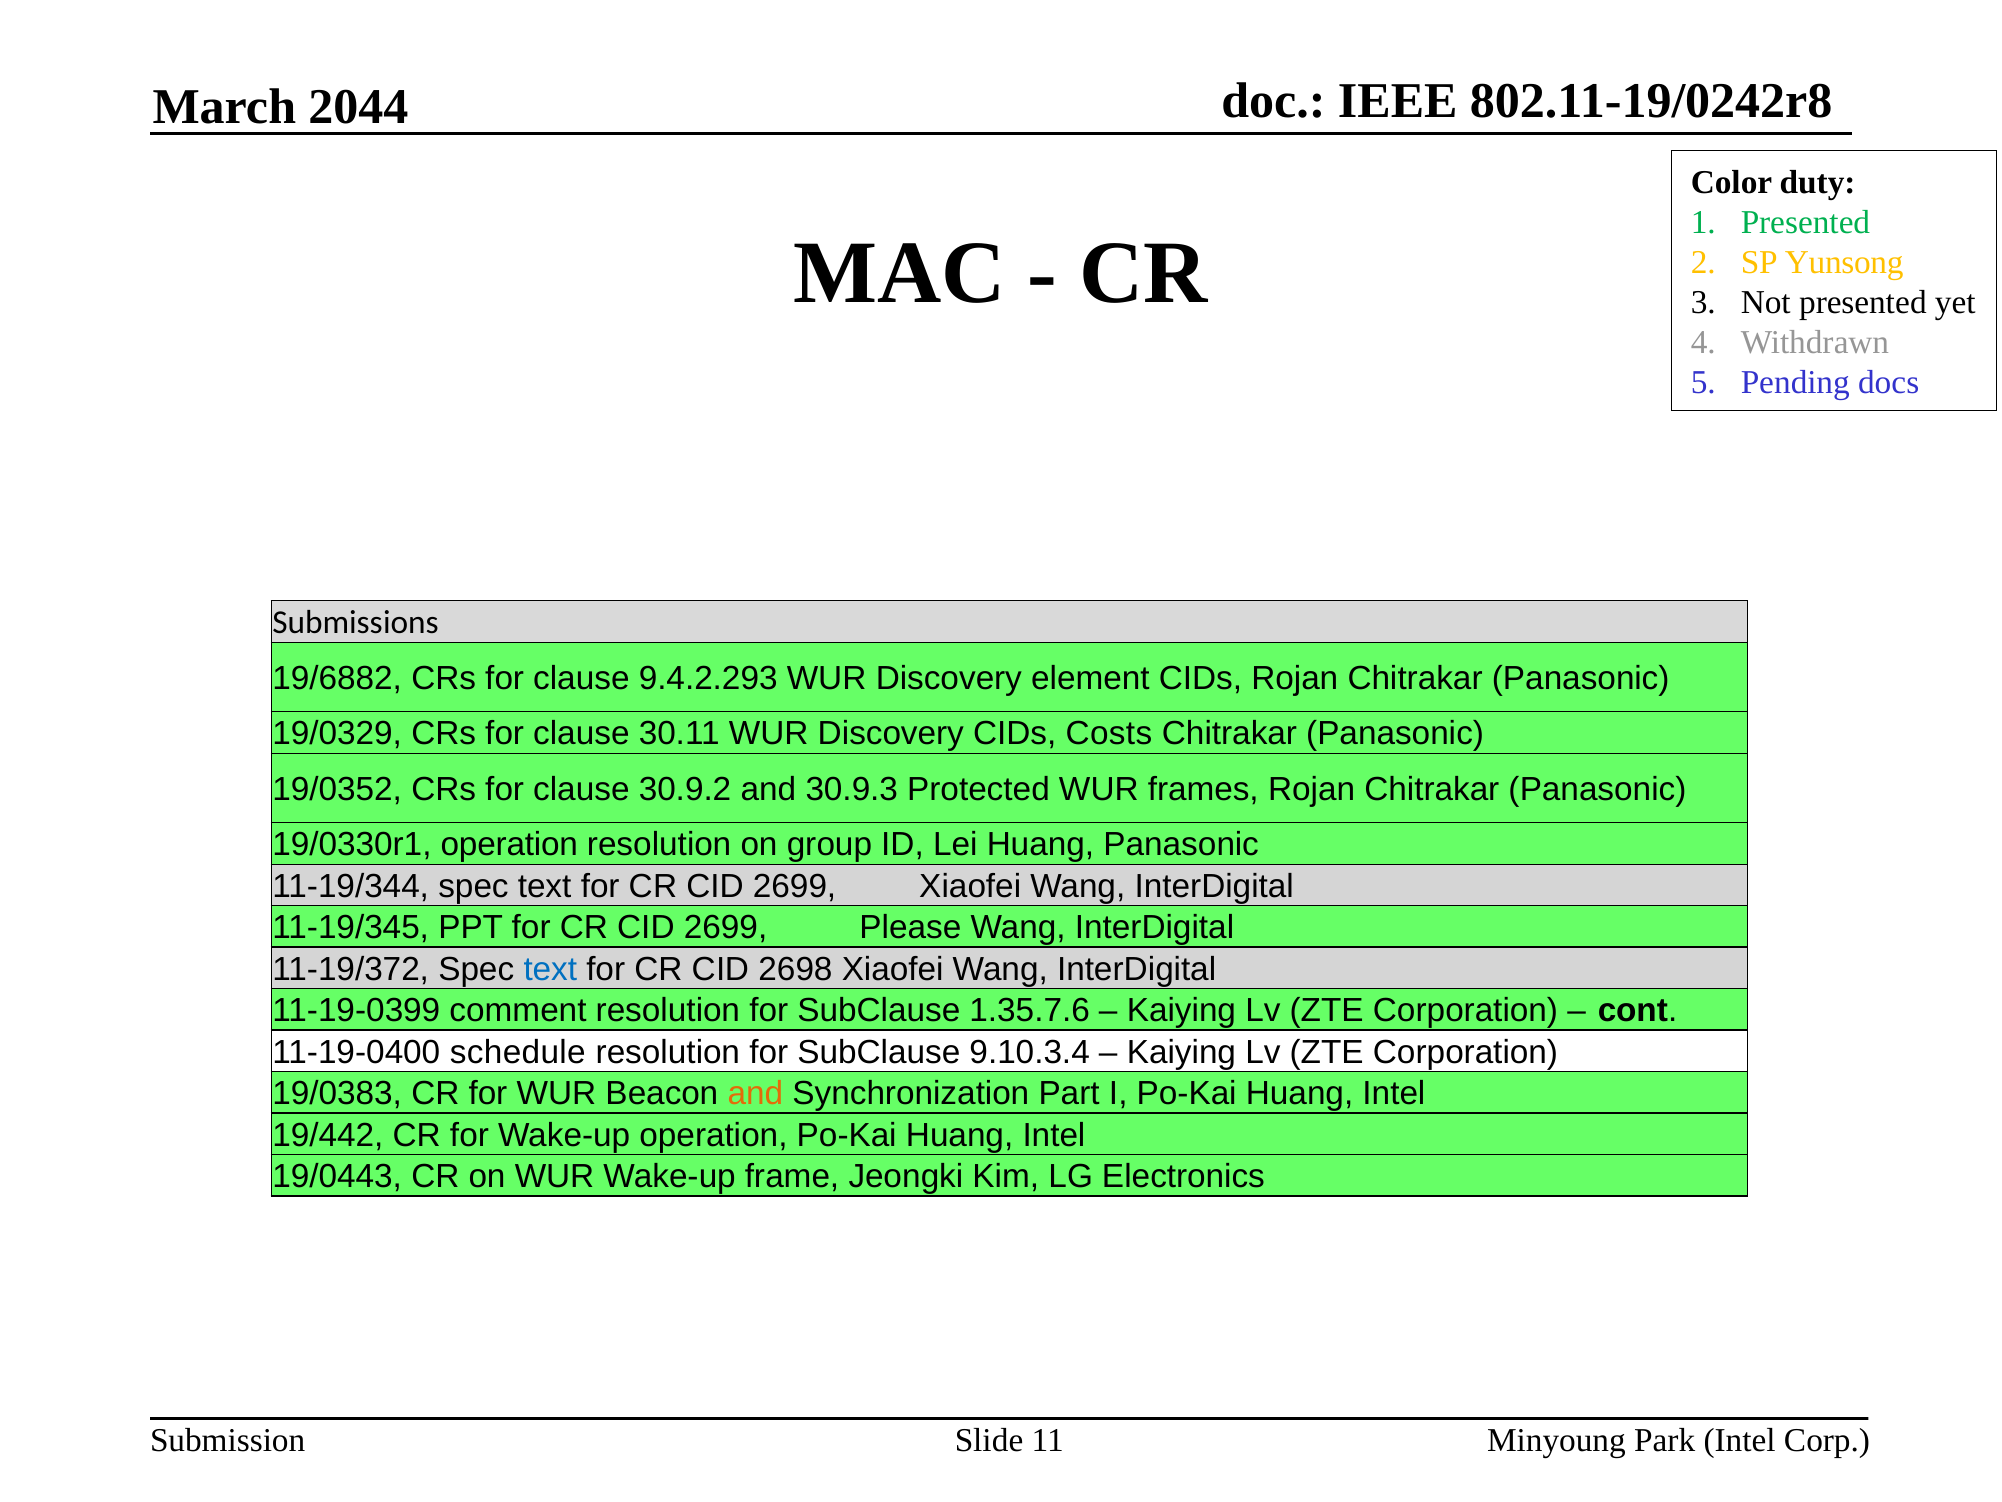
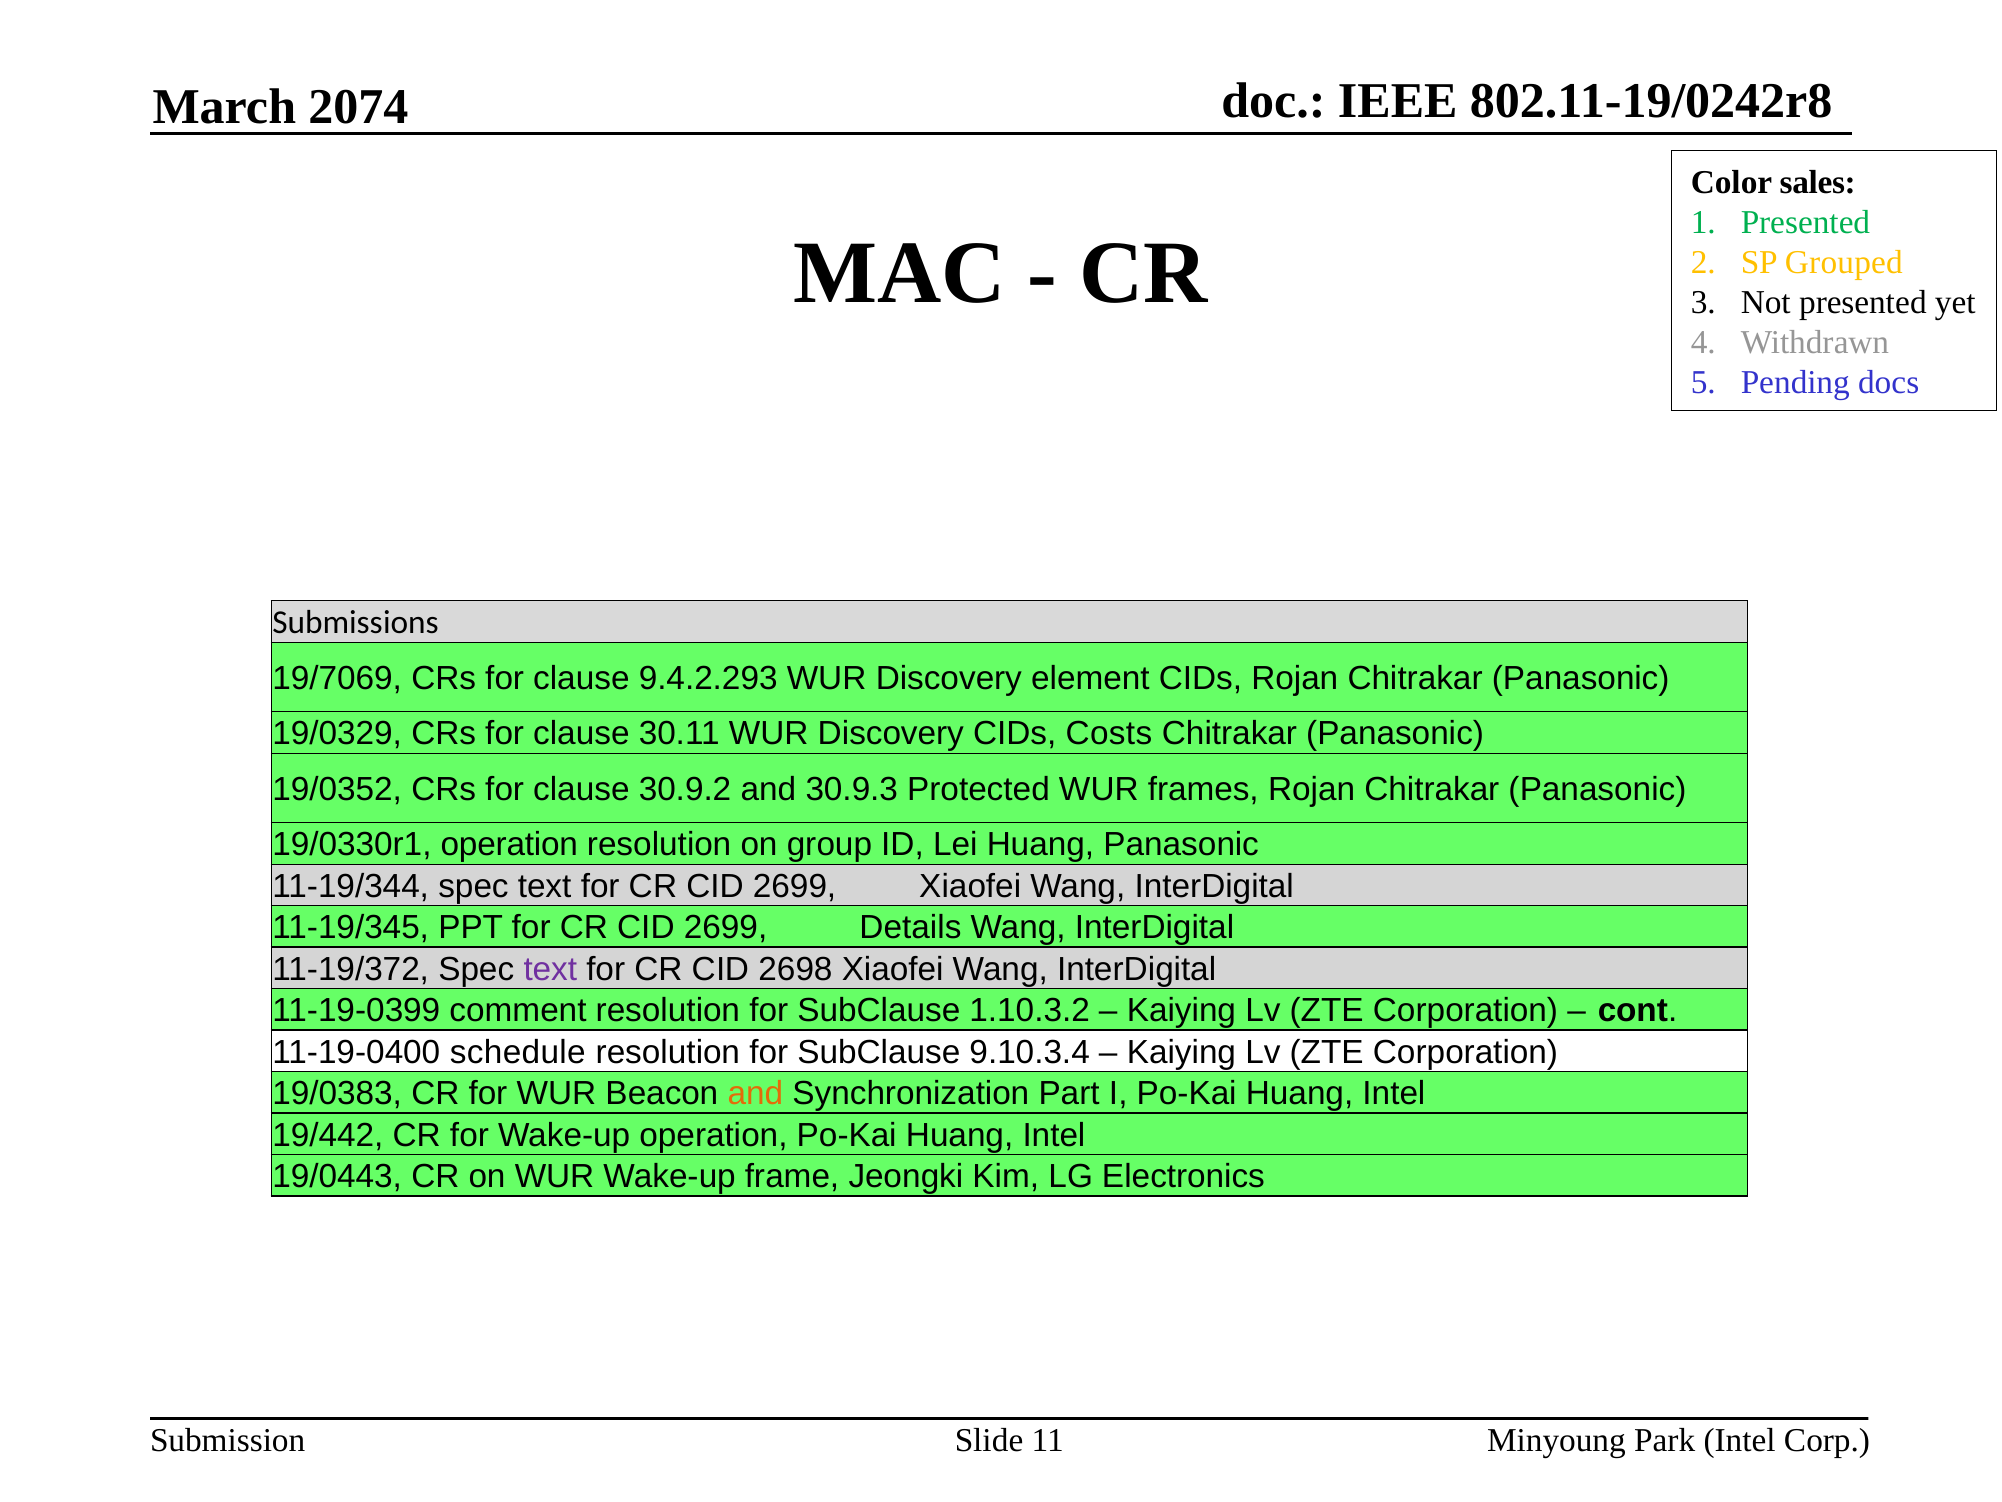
2044: 2044 -> 2074
duty: duty -> sales
Yunsong: Yunsong -> Grouped
19/6882: 19/6882 -> 19/7069
Please: Please -> Details
text at (550, 969) colour: blue -> purple
1.35.7.6: 1.35.7.6 -> 1.10.3.2
